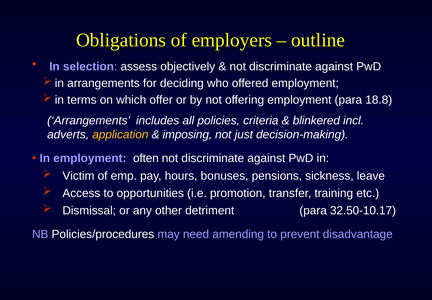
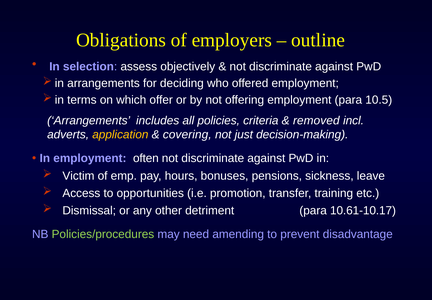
18.8: 18.8 -> 10.5
blinkered: blinkered -> removed
imposing: imposing -> covering
32.50-10.17: 32.50-10.17 -> 10.61-10.17
Policies/procedures colour: white -> light green
